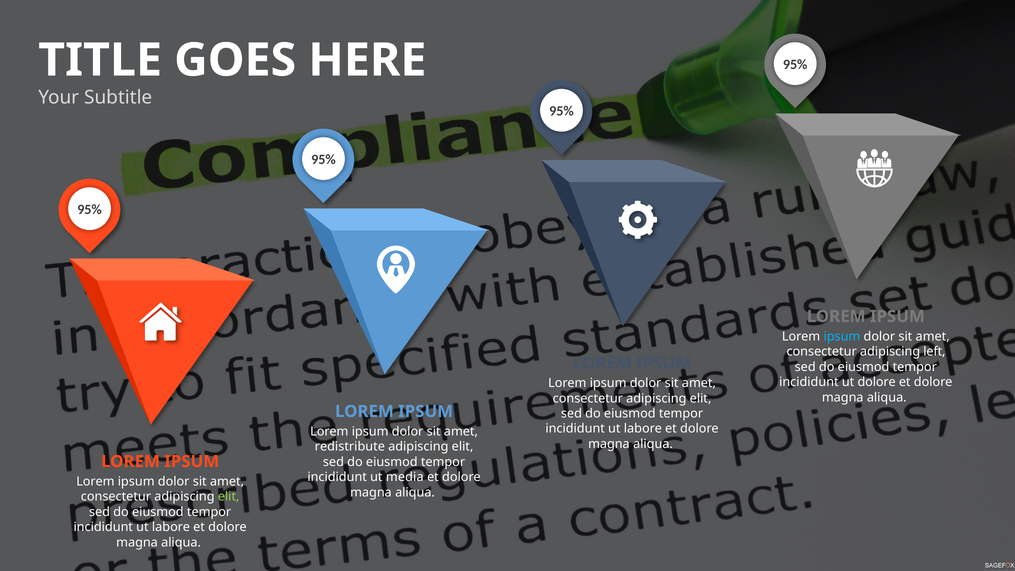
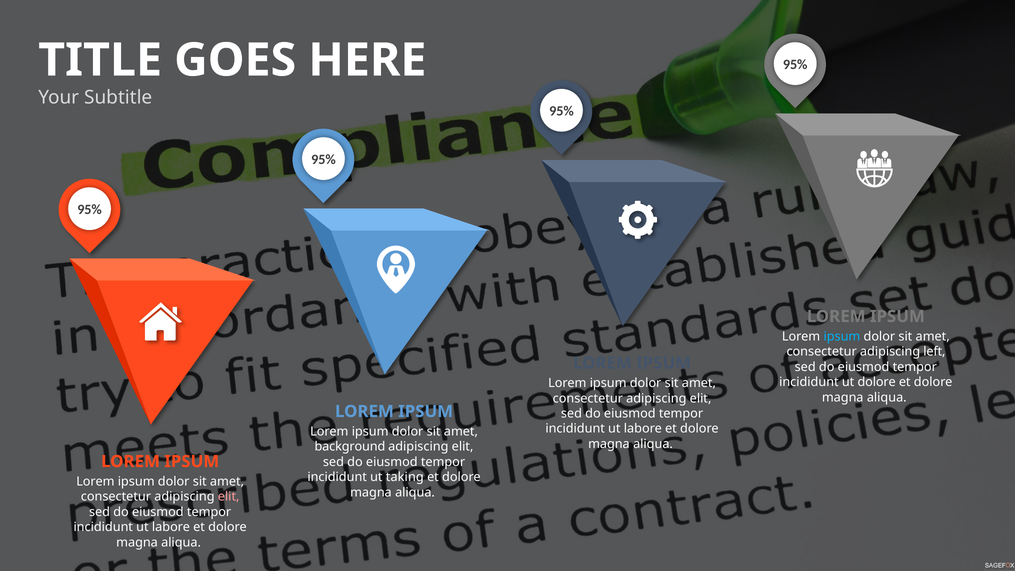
redistribute: redistribute -> background
media: media -> taking
elit at (229, 497) colour: light green -> pink
